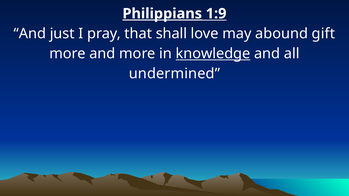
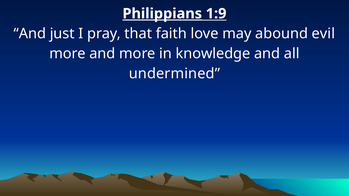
shall: shall -> faith
gift: gift -> evil
knowledge underline: present -> none
